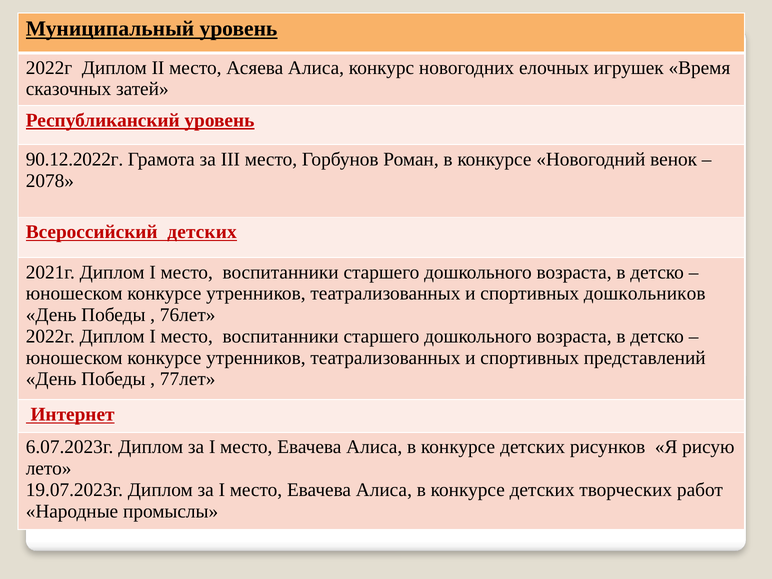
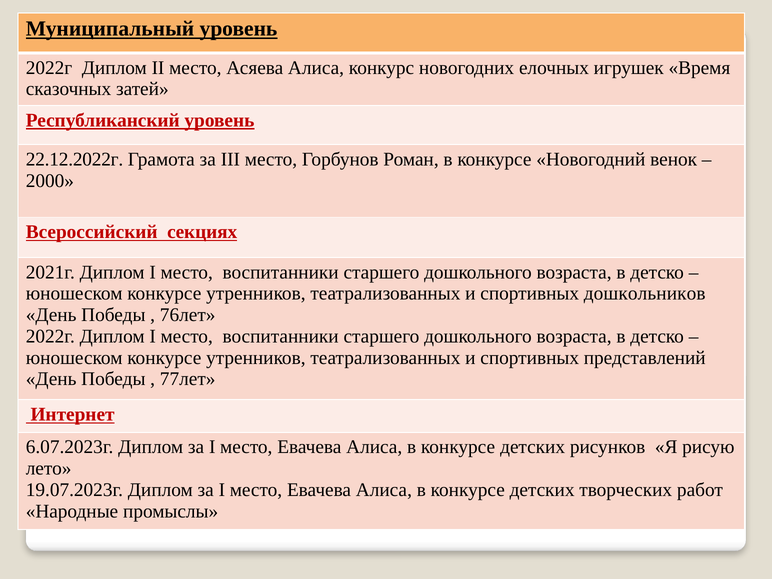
90.12.2022г: 90.12.2022г -> 22.12.2022г
2078: 2078 -> 2000
Всероссийский детских: детских -> секциях
